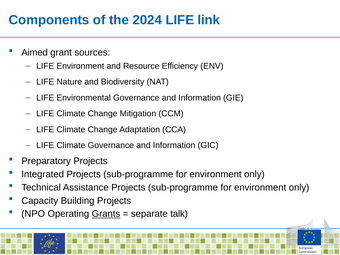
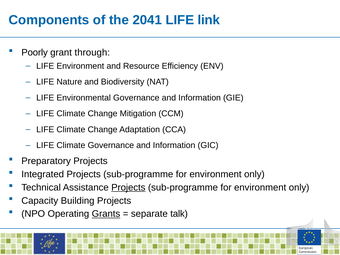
2024: 2024 -> 2041
Aimed: Aimed -> Poorly
sources: sources -> through
Projects at (128, 187) underline: none -> present
